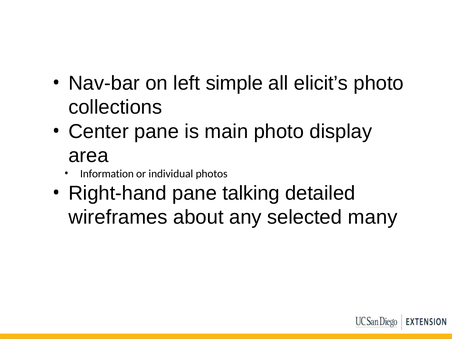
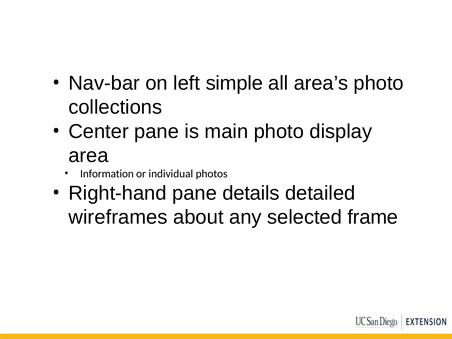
elicit’s: elicit’s -> area’s
talking: talking -> details
many: many -> frame
